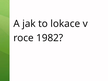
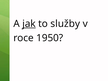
jak underline: none -> present
lokace: lokace -> služby
1982: 1982 -> 1950
